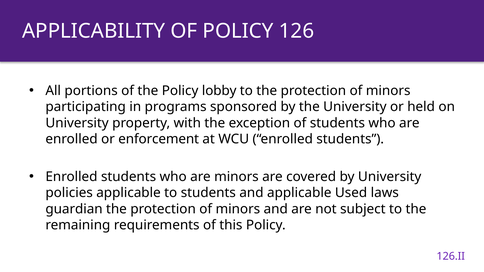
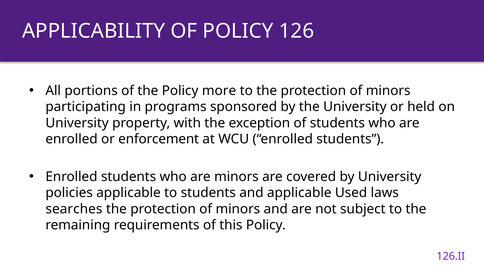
lobby: lobby -> more
guardian: guardian -> searches
